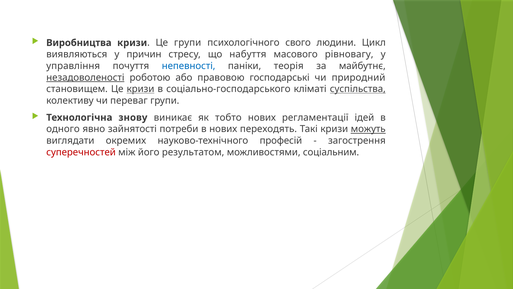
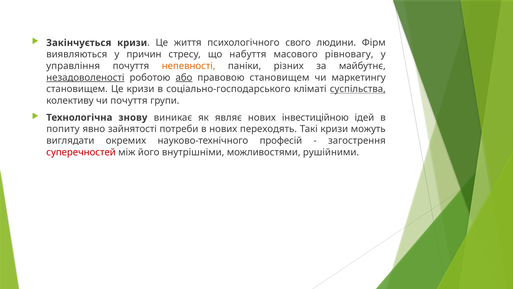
Виробництва: Виробництва -> Закінчується
Це групи: групи -> життя
Цикл: Цикл -> Фірм
непевності colour: blue -> orange
теорія: теорія -> різних
або underline: none -> present
правовою господарські: господарські -> становищем
природний: природний -> маркетингу
кризи at (141, 89) underline: present -> none
чи переваг: переваг -> почуття
тобто: тобто -> являє
регламентації: регламентації -> інвестиційною
одного: одного -> попиту
можуть underline: present -> none
результатом: результатом -> внутрішніми
соціальним: соціальним -> рушійними
